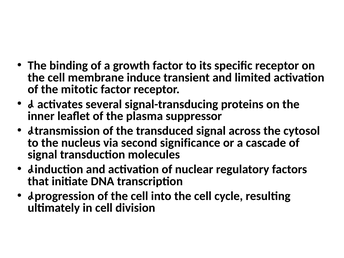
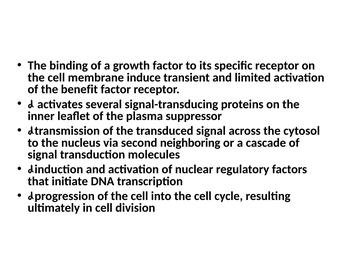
mitotic: mitotic -> benefit
significance: significance -> neighboring
